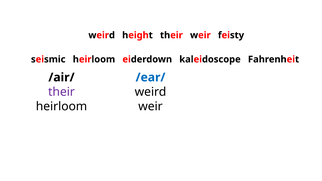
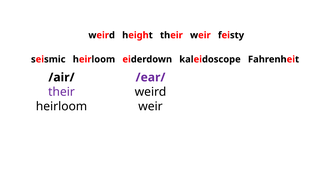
/ear/ colour: blue -> purple
